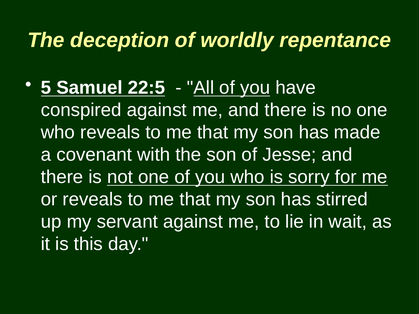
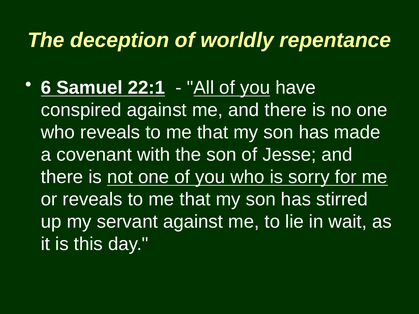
5: 5 -> 6
22:5: 22:5 -> 22:1
